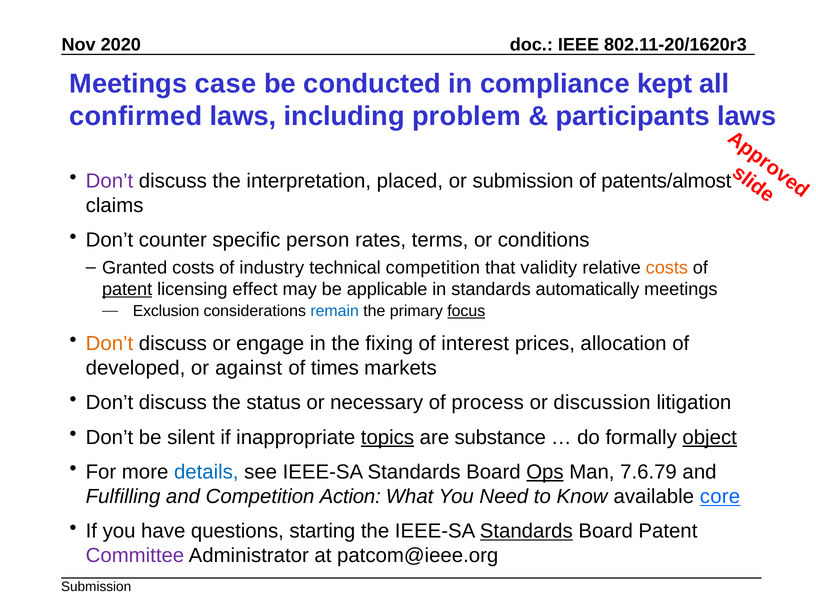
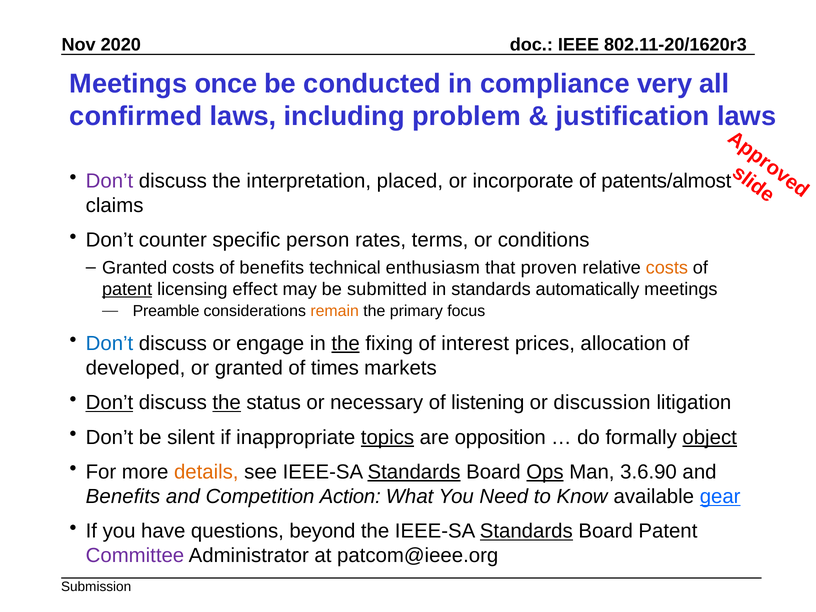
case: case -> once
kept: kept -> very
participants: participants -> justification
or submission: submission -> incorporate
of industry: industry -> benefits
technical competition: competition -> enthusiasm
validity: validity -> proven
applicable: applicable -> submitted
Exclusion: Exclusion -> Preamble
remain colour: blue -> orange
focus underline: present -> none
Don’t at (109, 344) colour: orange -> blue
the at (346, 344) underline: none -> present
or against: against -> granted
Don’t at (109, 403) underline: none -> present
the at (227, 403) underline: none -> present
process: process -> listening
substance: substance -> opposition
details colour: blue -> orange
Standards at (414, 472) underline: none -> present
7.6.79: 7.6.79 -> 3.6.90
Fulfilling at (123, 497): Fulfilling -> Benefits
core: core -> gear
starting: starting -> beyond
